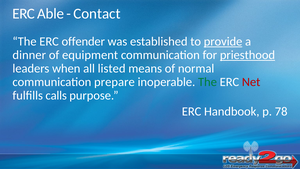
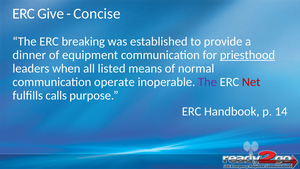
Able: Able -> Give
Contact: Contact -> Concise
offender: offender -> breaking
provide underline: present -> none
prepare: prepare -> operate
The at (207, 82) colour: green -> purple
78: 78 -> 14
